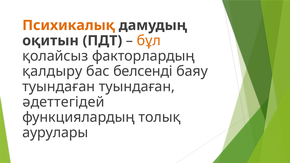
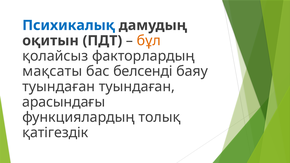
Психикалық colour: orange -> blue
қалдыру: қалдыру -> мақсаты
әдеттегідей: әдеттегідей -> арасындағы
аурулары: аурулары -> қатігездік
